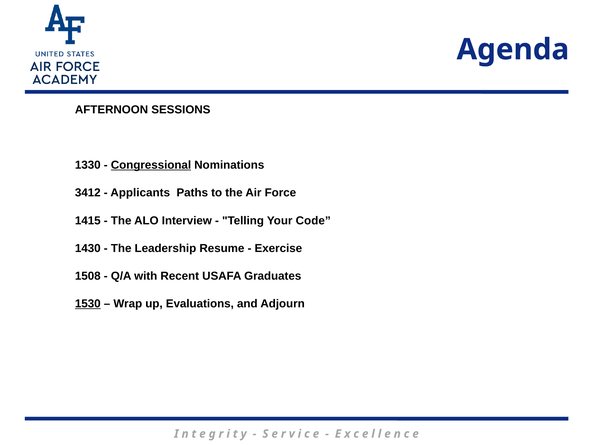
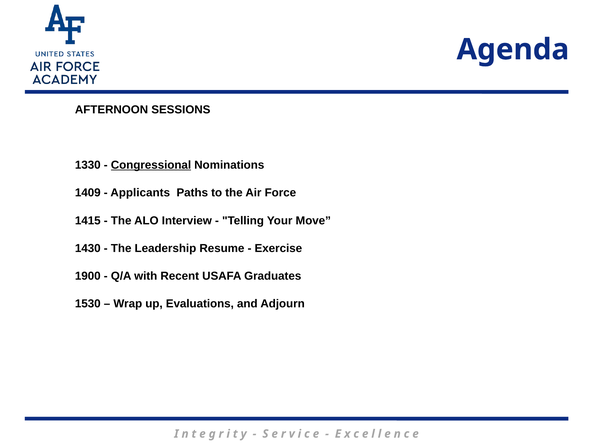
3412: 3412 -> 1409
Code: Code -> Move
1508: 1508 -> 1900
1530 underline: present -> none
